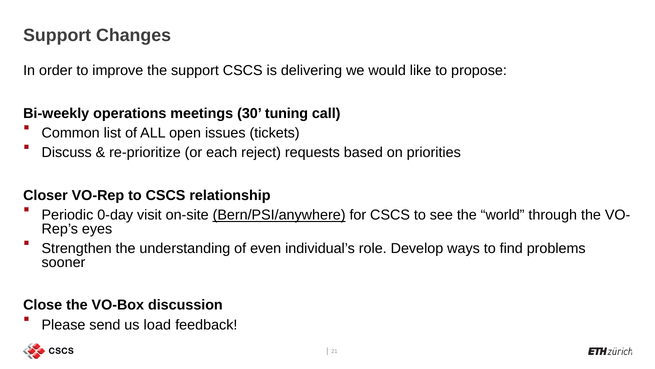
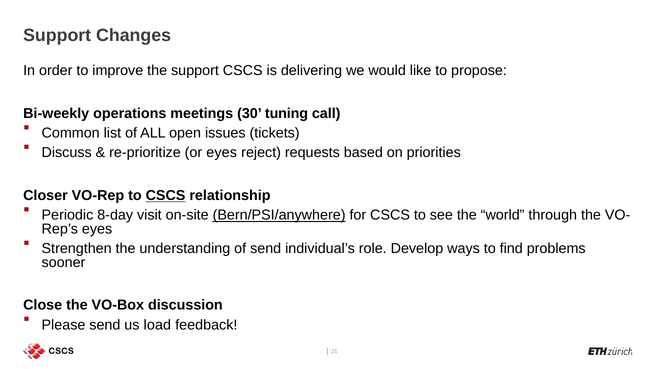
or each: each -> eyes
CSCS at (166, 195) underline: none -> present
0-day: 0-day -> 8-day
of even: even -> send
